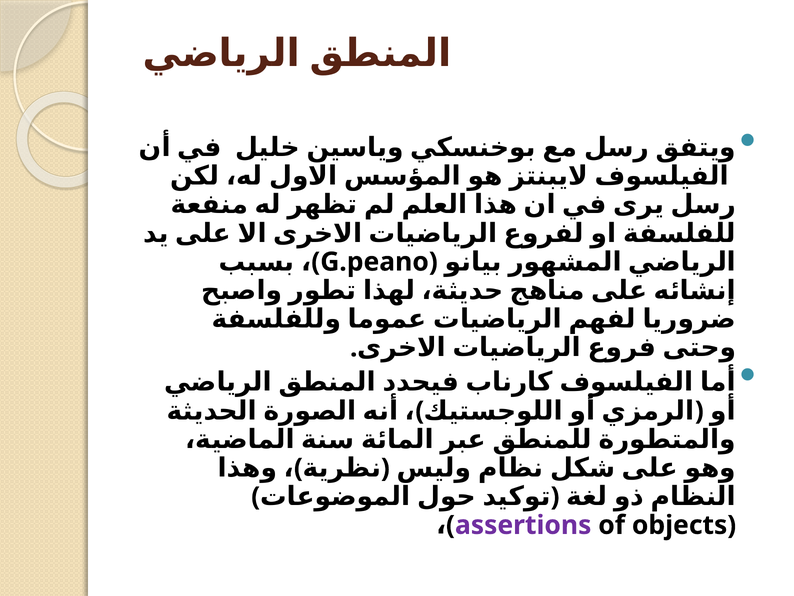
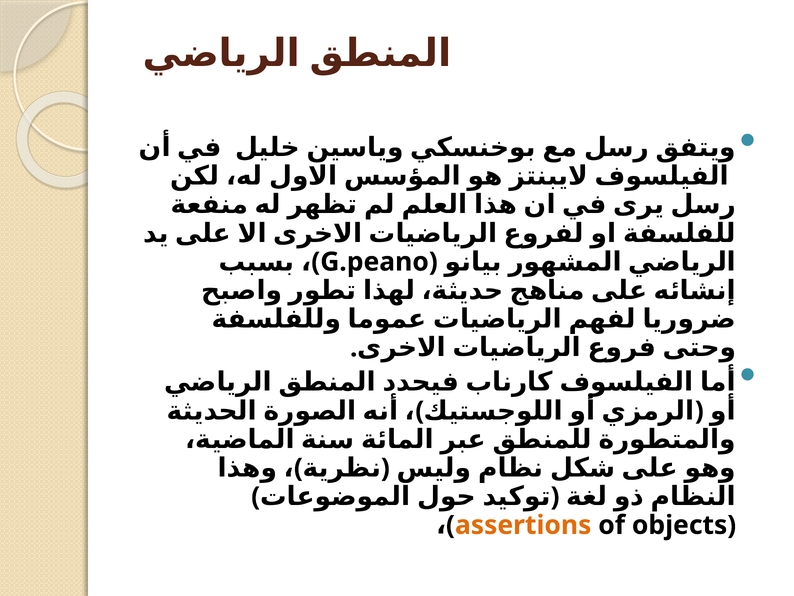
assertions colour: purple -> orange
